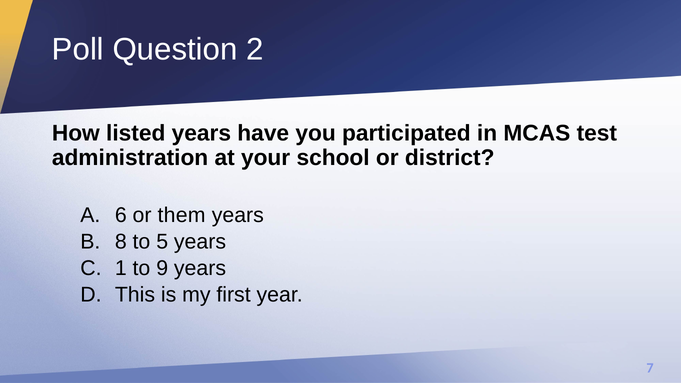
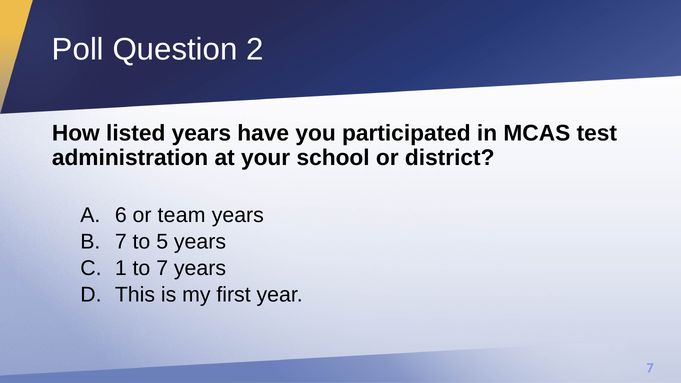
them: them -> team
8 at (121, 242): 8 -> 7
to 9: 9 -> 7
